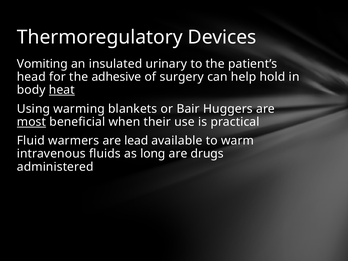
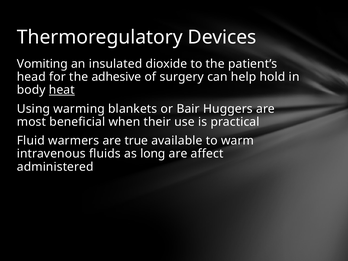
urinary: urinary -> dioxide
most underline: present -> none
lead: lead -> true
drugs: drugs -> affect
